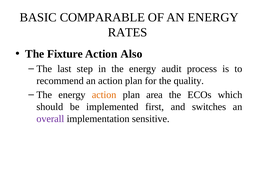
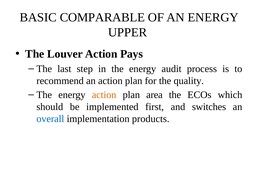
RATES: RATES -> UPPER
Fixture: Fixture -> Louver
Also: Also -> Pays
overall colour: purple -> blue
sensitive: sensitive -> products
